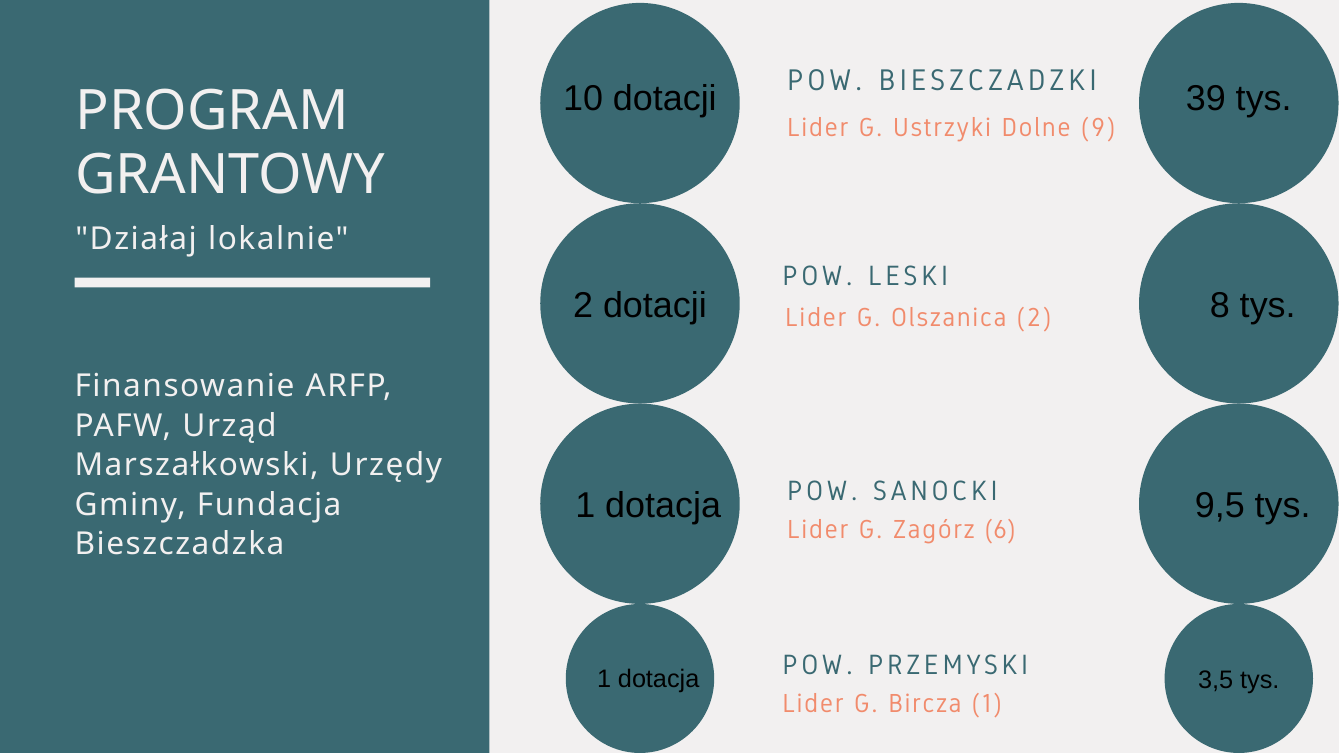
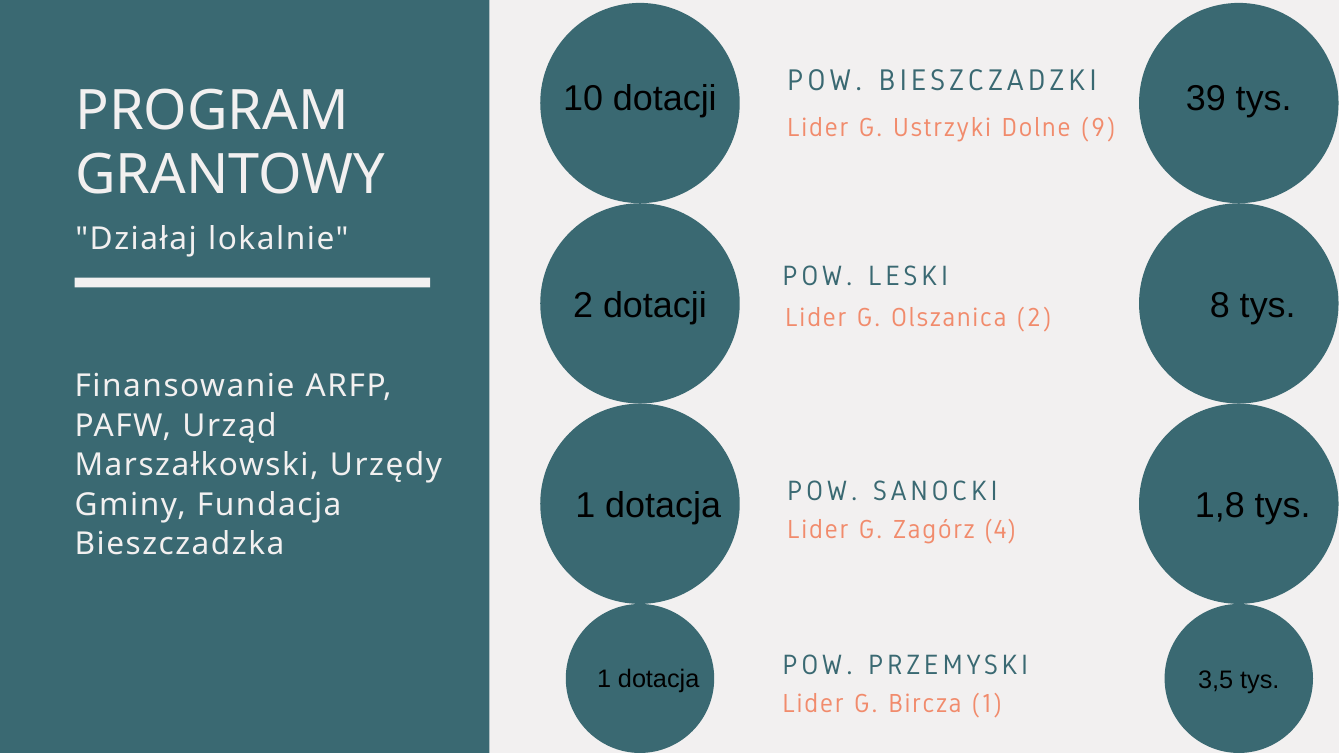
9,5: 9,5 -> 1,8
6: 6 -> 4
